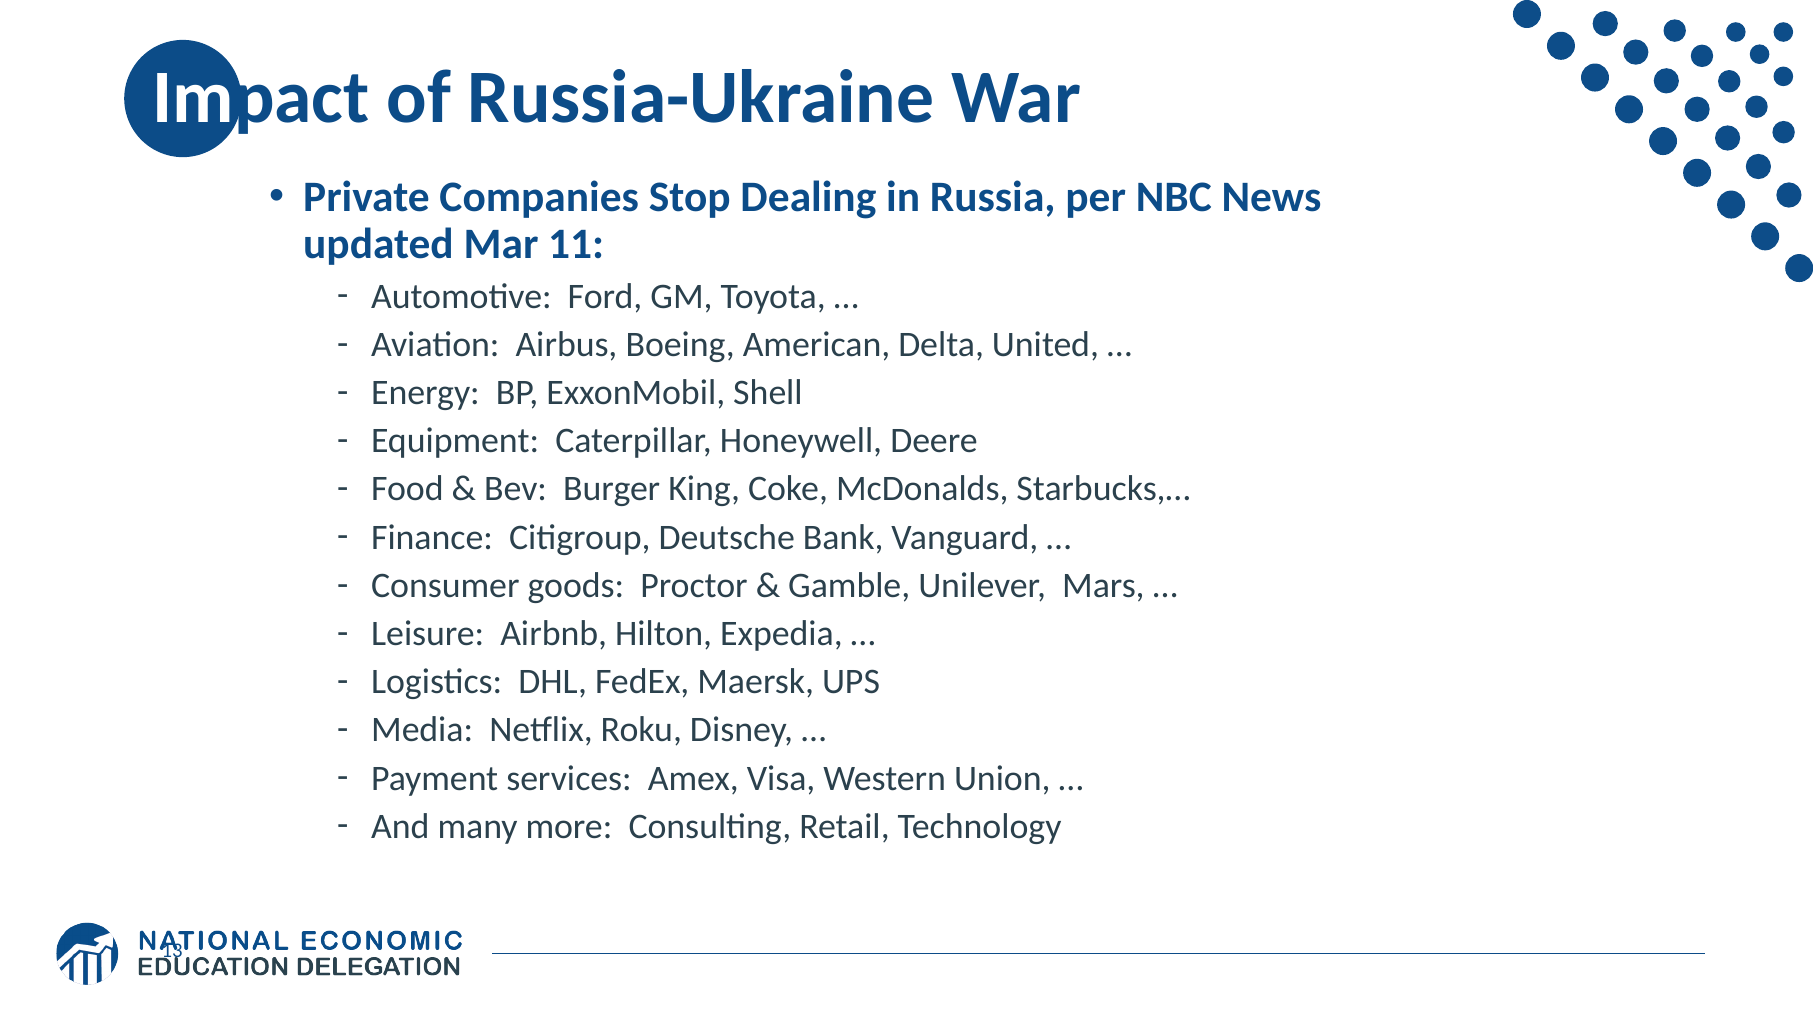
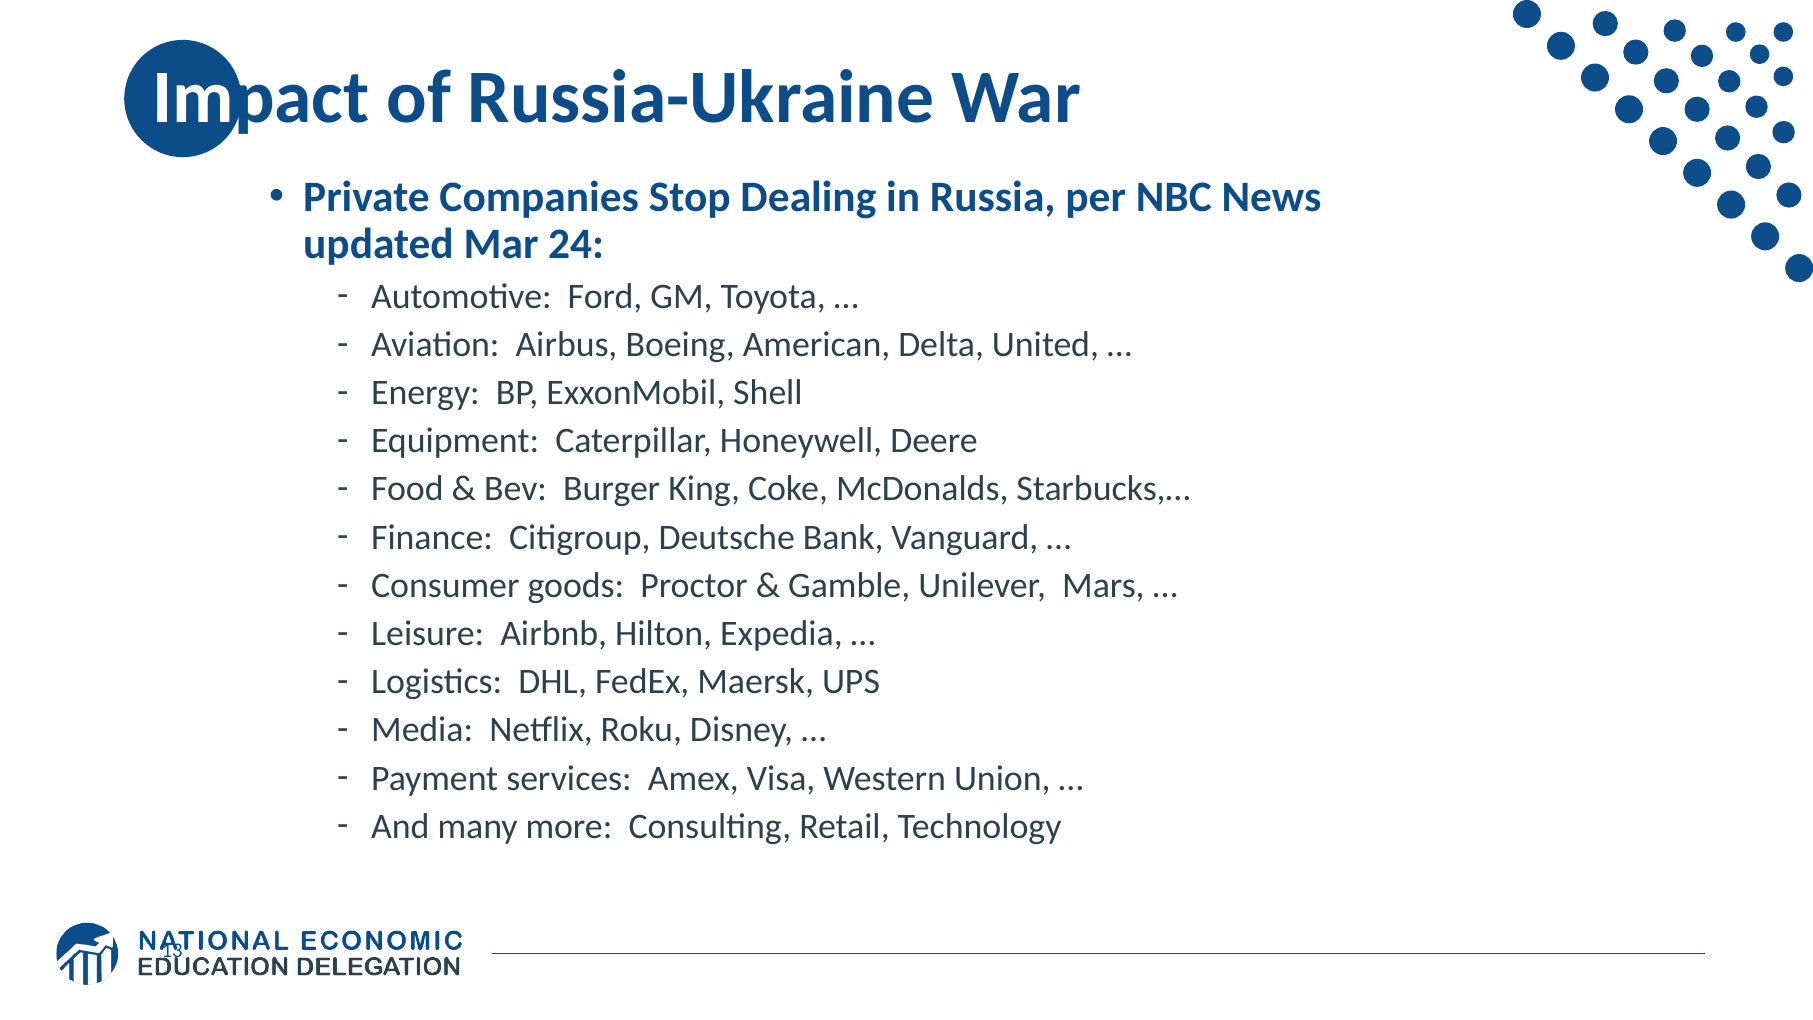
11: 11 -> 24
